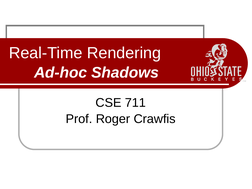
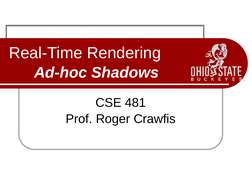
711: 711 -> 481
